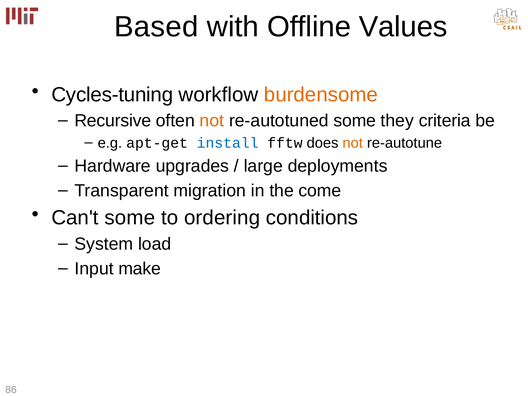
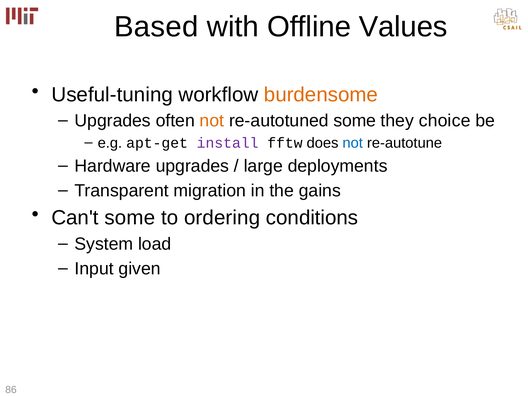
Cycles-tuning: Cycles-tuning -> Useful-tuning
Recursive at (113, 121): Recursive -> Upgrades
criteria: criteria -> choice
install colour: blue -> purple
not at (353, 143) colour: orange -> blue
come: come -> gains
make: make -> given
